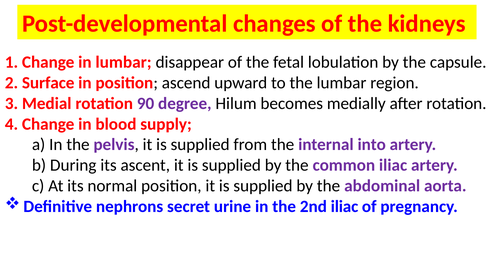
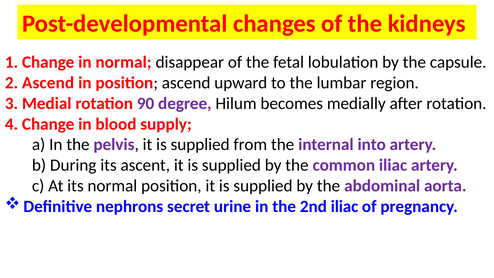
in lumbar: lumbar -> normal
2 Surface: Surface -> Ascend
